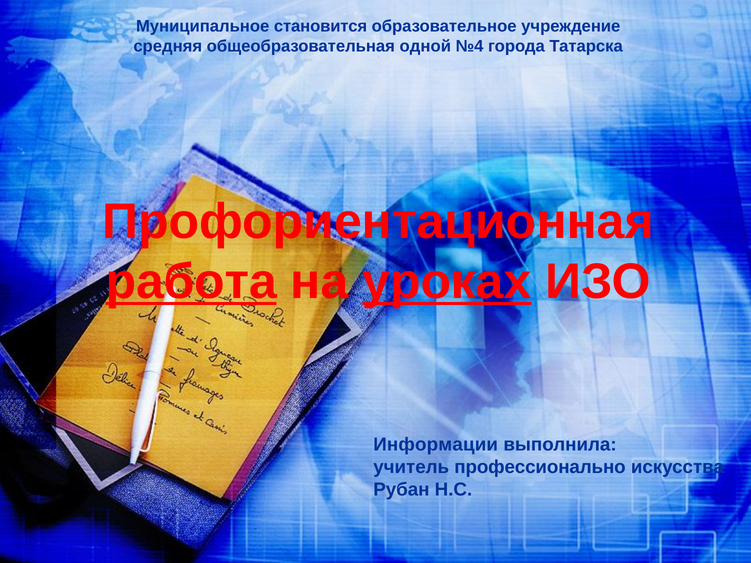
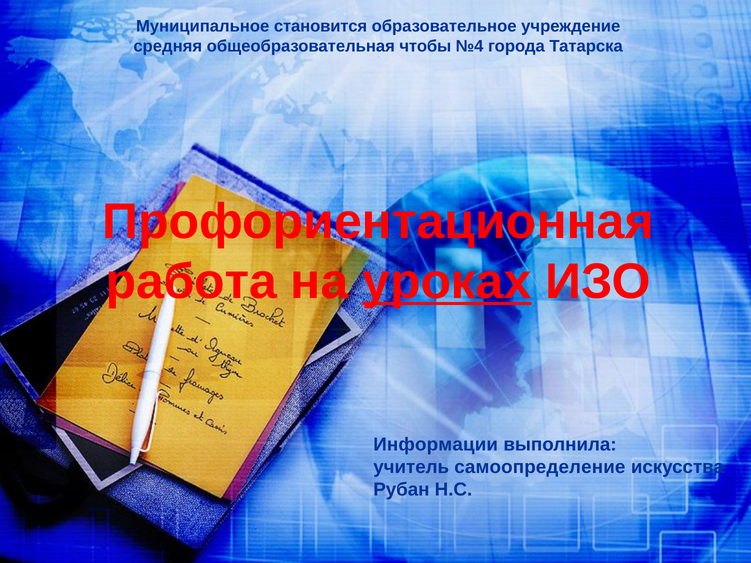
одной: одной -> чтобы
работа underline: present -> none
профессионально: профессионально -> самоопределение
